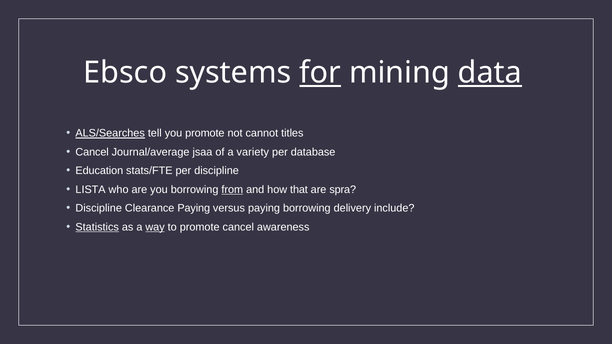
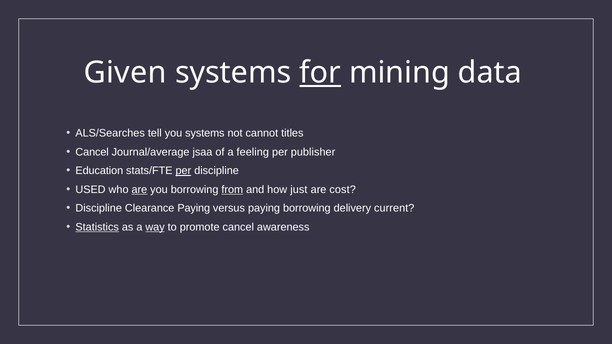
Ebsco: Ebsco -> Given
data underline: present -> none
ALS/Searches underline: present -> none
you promote: promote -> systems
variety: variety -> feeling
database: database -> publisher
per at (183, 171) underline: none -> present
LISTA: LISTA -> USED
are at (139, 190) underline: none -> present
that: that -> just
spra: spra -> cost
include: include -> current
